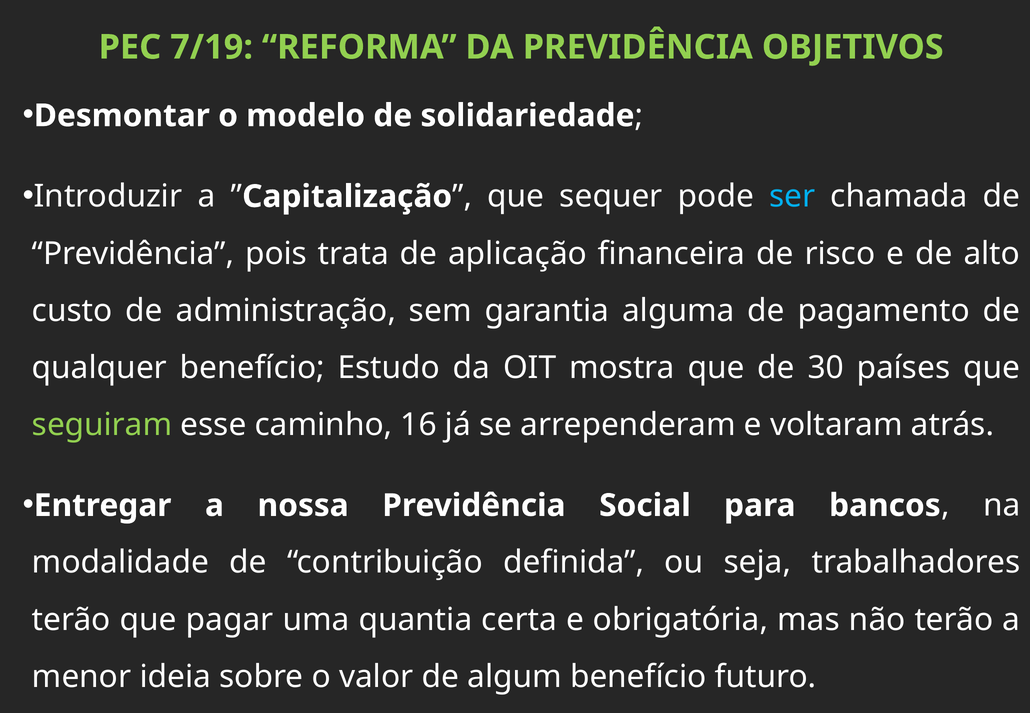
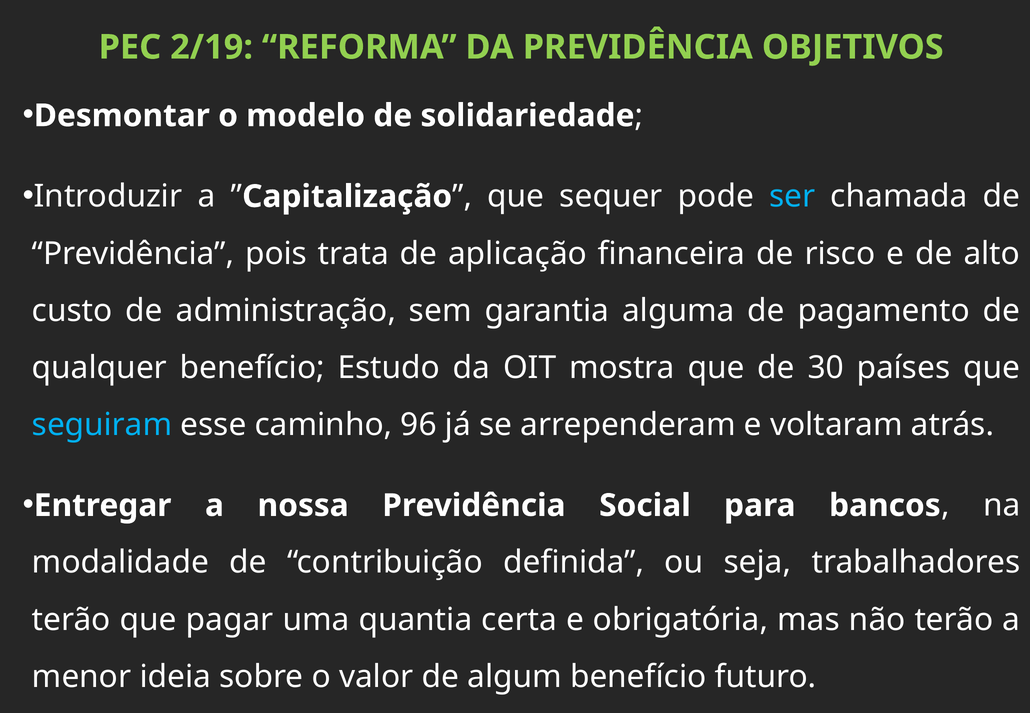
7/19: 7/19 -> 2/19
seguiram colour: light green -> light blue
16: 16 -> 96
